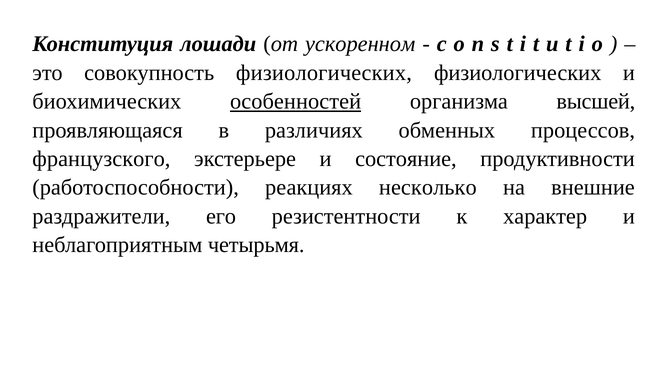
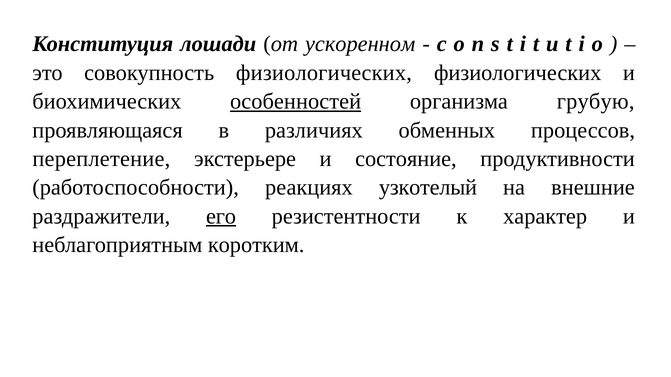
высшей: высшей -> грубую
французского: французского -> переплетение
несколько: несколько -> узкотелый
его underline: none -> present
четырьмя: четырьмя -> коротким
